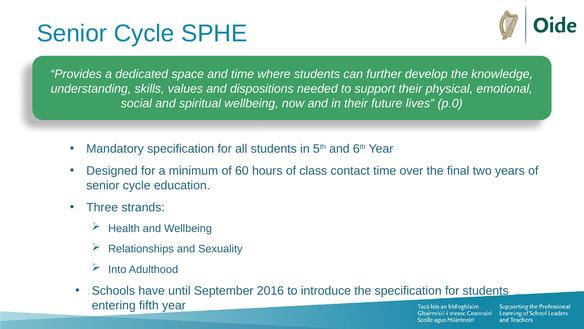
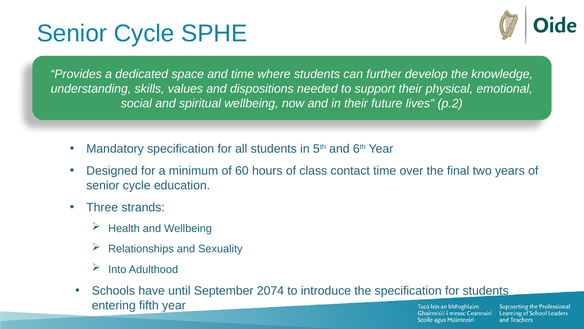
p.0: p.0 -> p.2
2016: 2016 -> 2074
